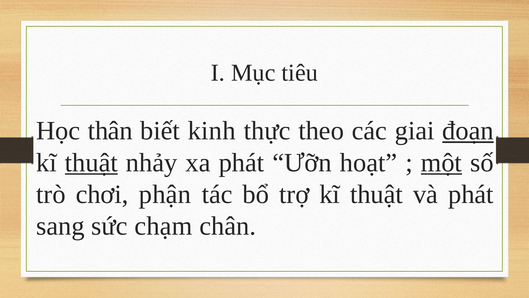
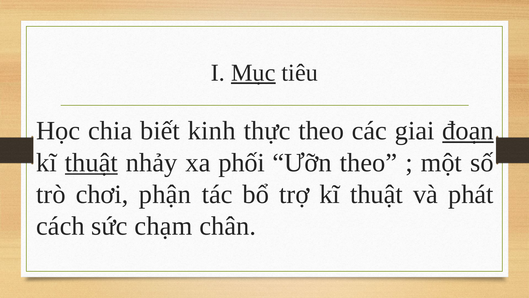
Mục underline: none -> present
thân: thân -> chia
xa phát: phát -> phối
Ưỡn hoạt: hoạt -> theo
một underline: present -> none
sang: sang -> cách
